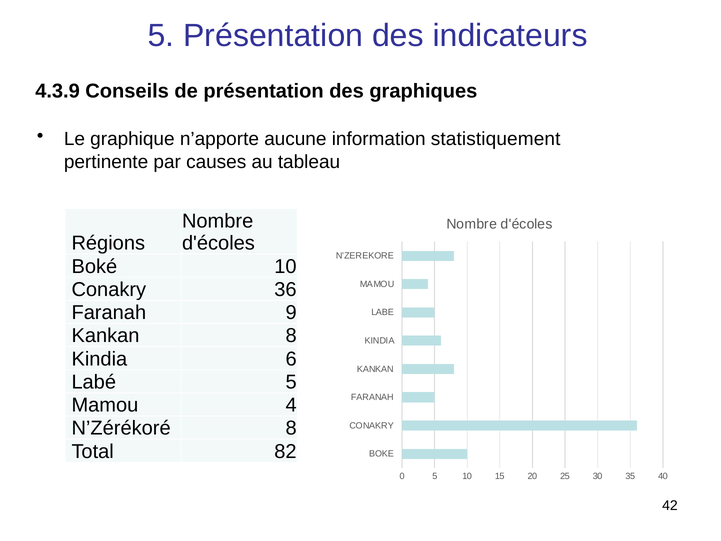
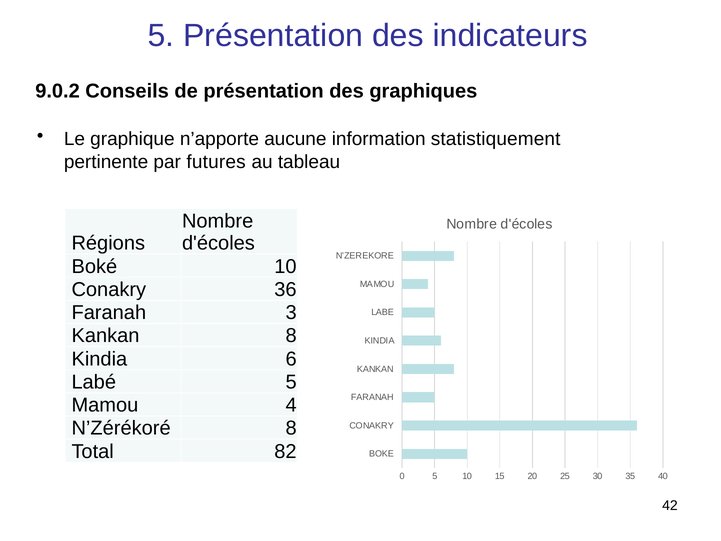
4.3.9: 4.3.9 -> 9.0.2
causes: causes -> futures
9: 9 -> 3
